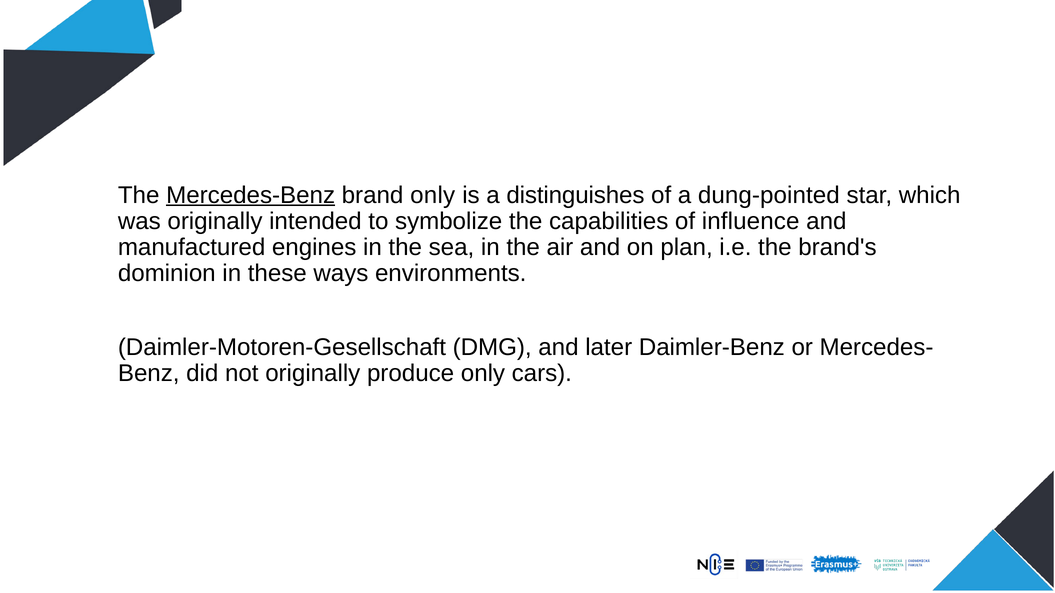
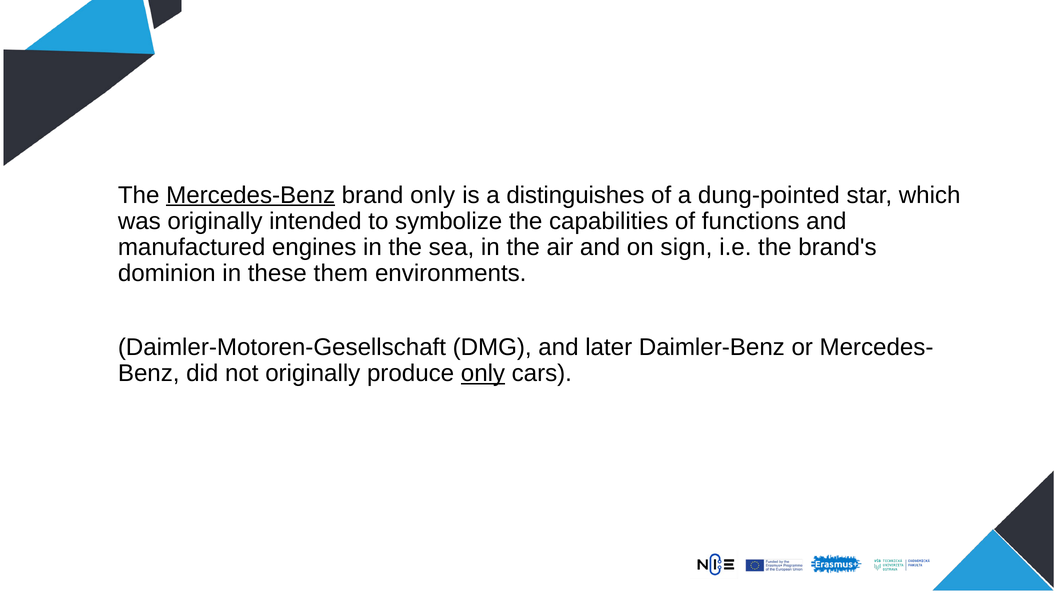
influence: influence -> functions
plan: plan -> sign
ways: ways -> them
only at (483, 374) underline: none -> present
